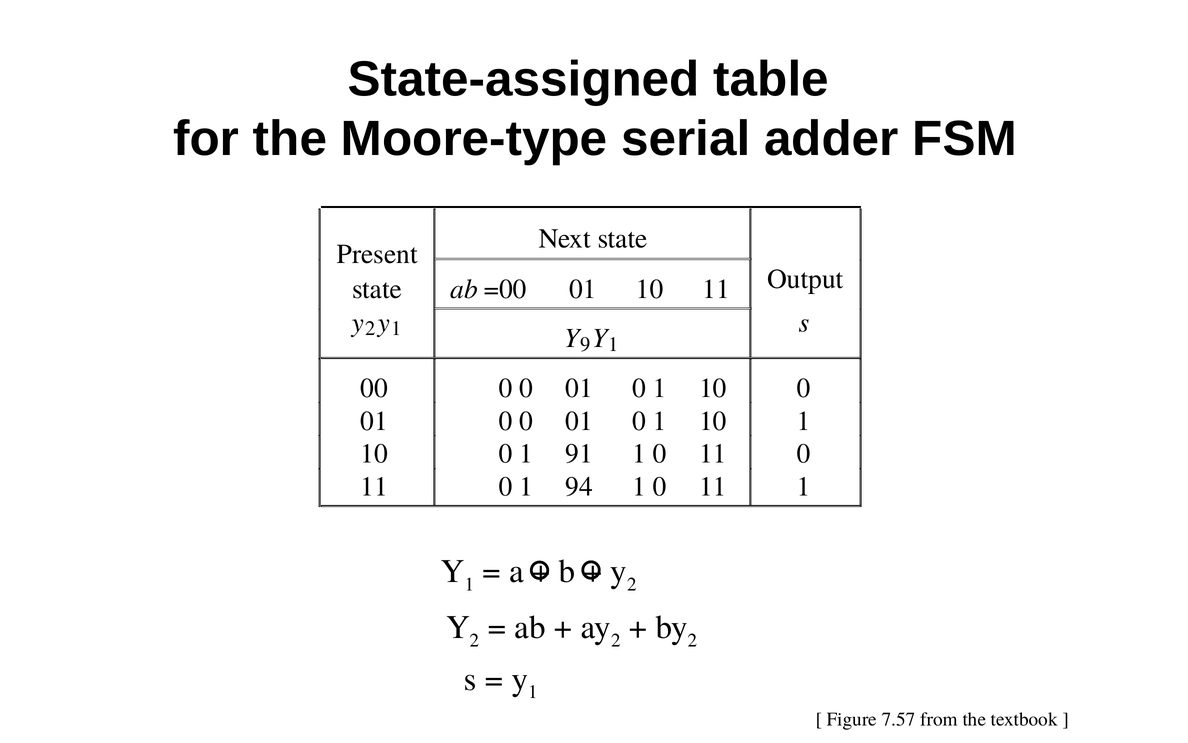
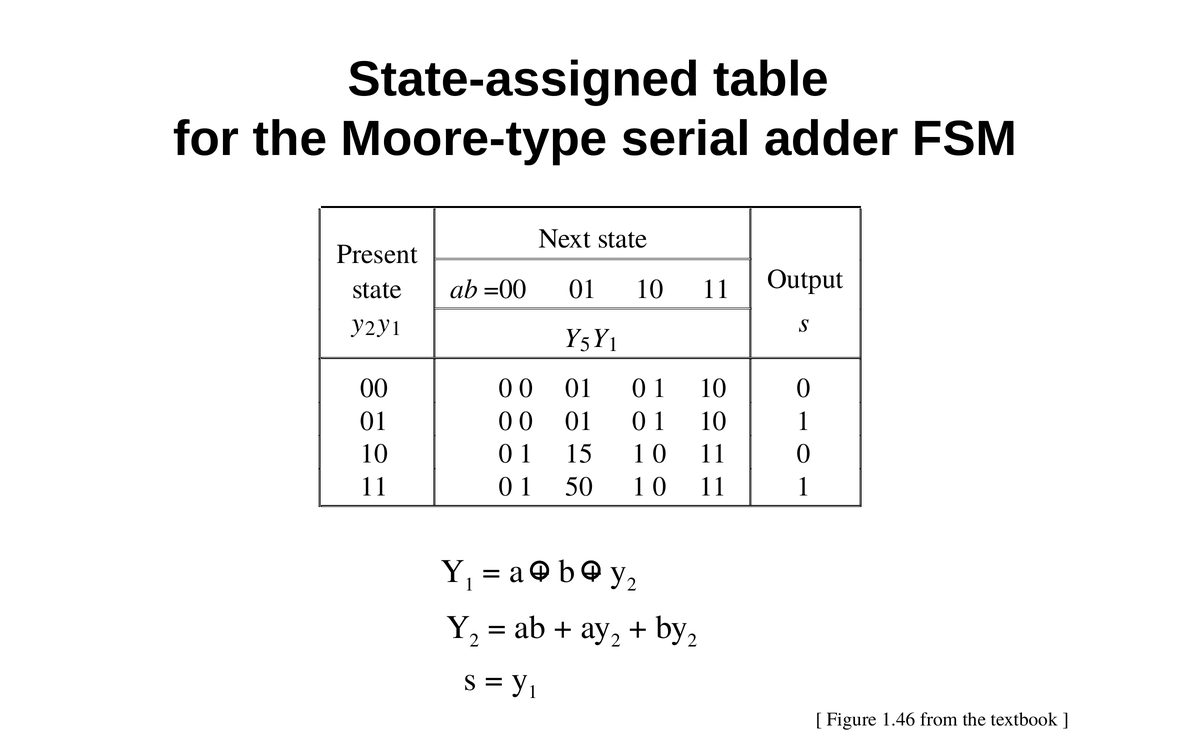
9: 9 -> 5
91: 91 -> 15
94: 94 -> 50
7.57: 7.57 -> 1.46
